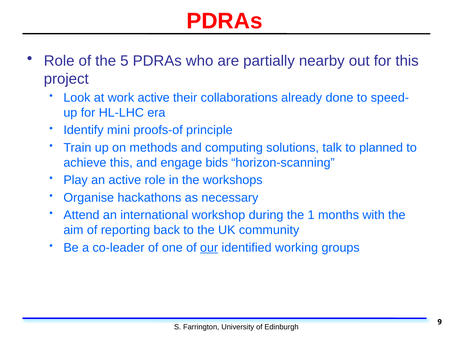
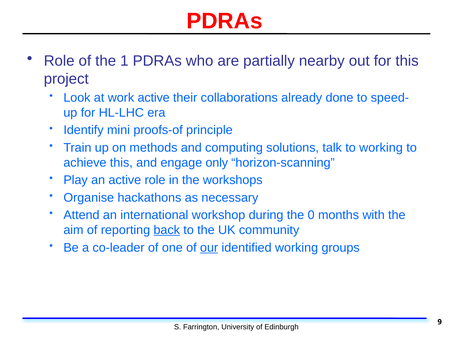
5: 5 -> 1
to planned: planned -> working
bids: bids -> only
1: 1 -> 0
back underline: none -> present
